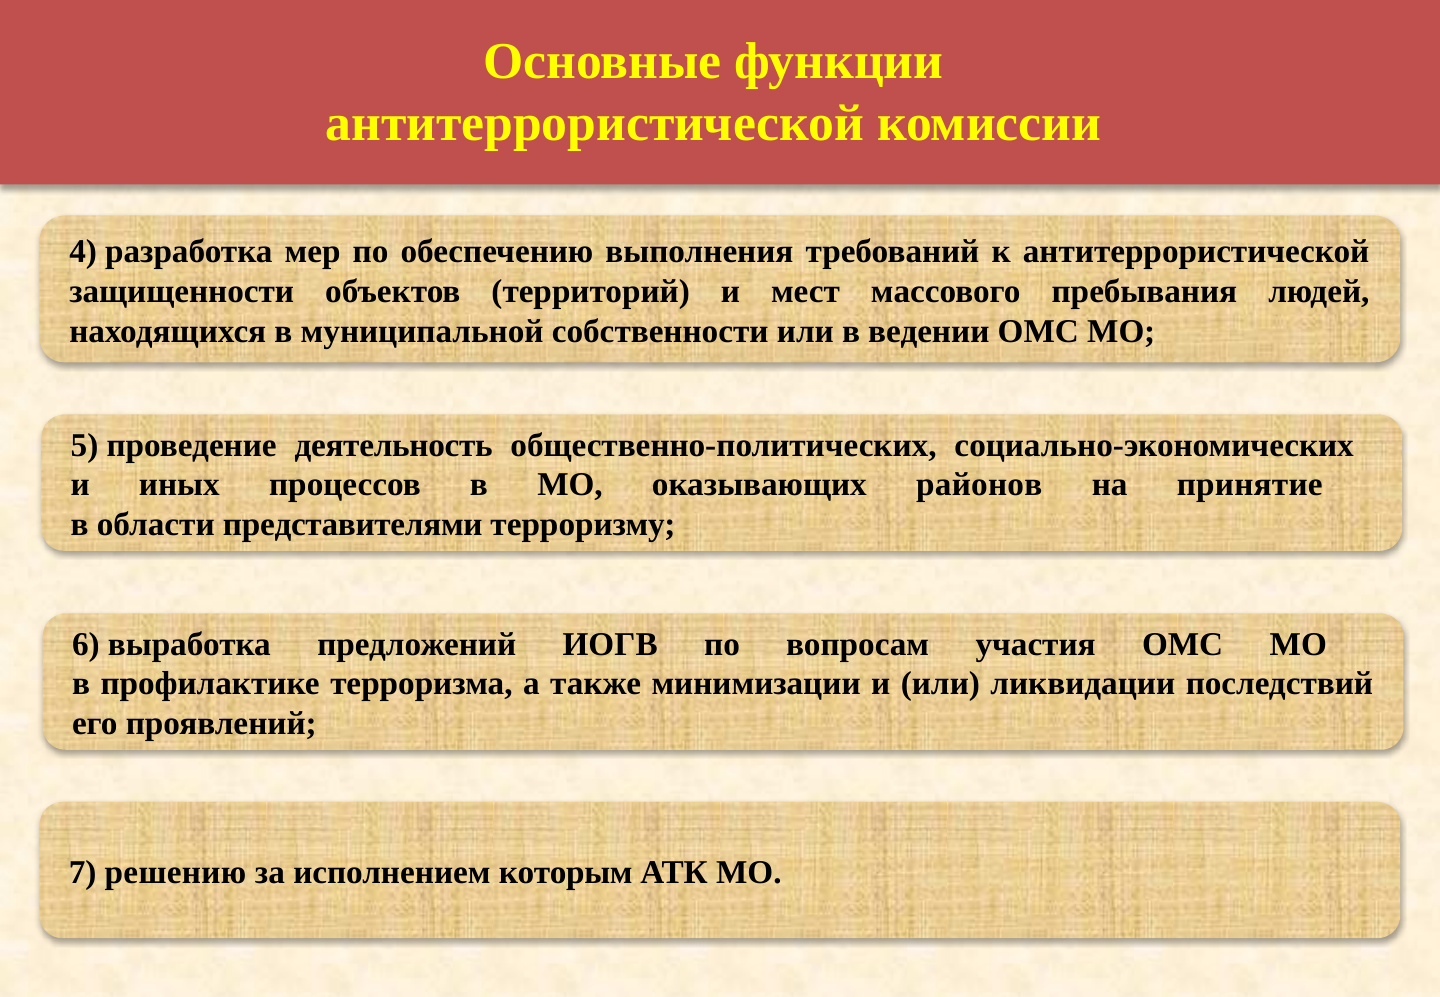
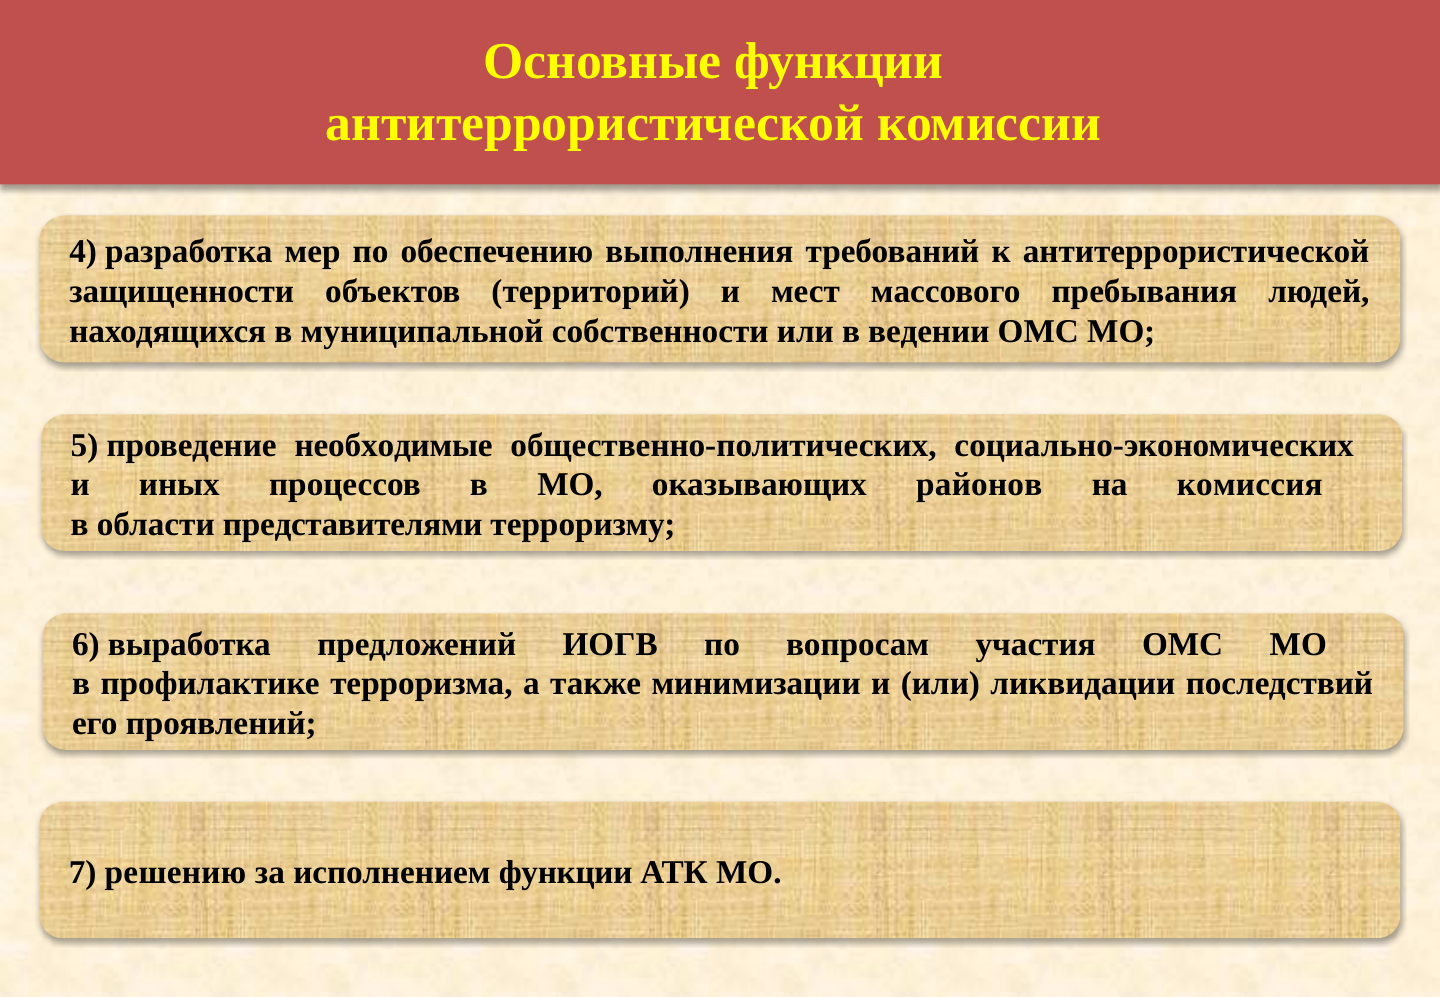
деятельность: деятельность -> необходимые
принятие: принятие -> комиссия
исполнением которым: которым -> функции
